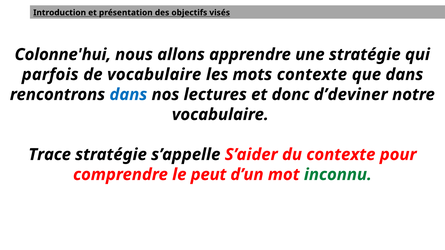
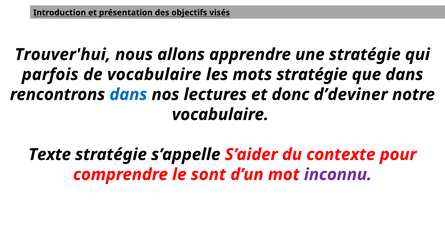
Colonne'hui: Colonne'hui -> Trouver'hui
mots contexte: contexte -> stratégie
Trace: Trace -> Texte
peut: peut -> sont
inconnu colour: green -> purple
